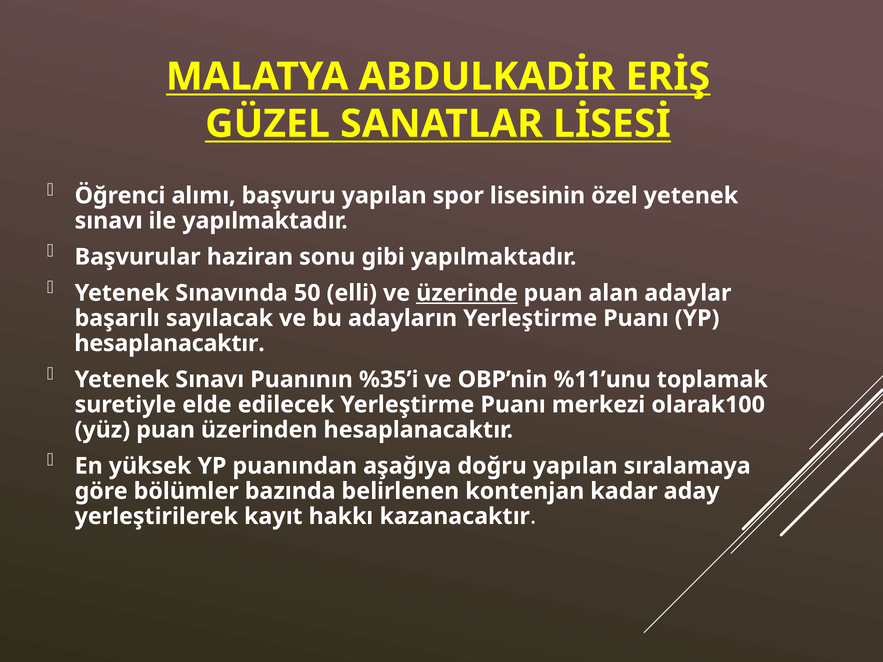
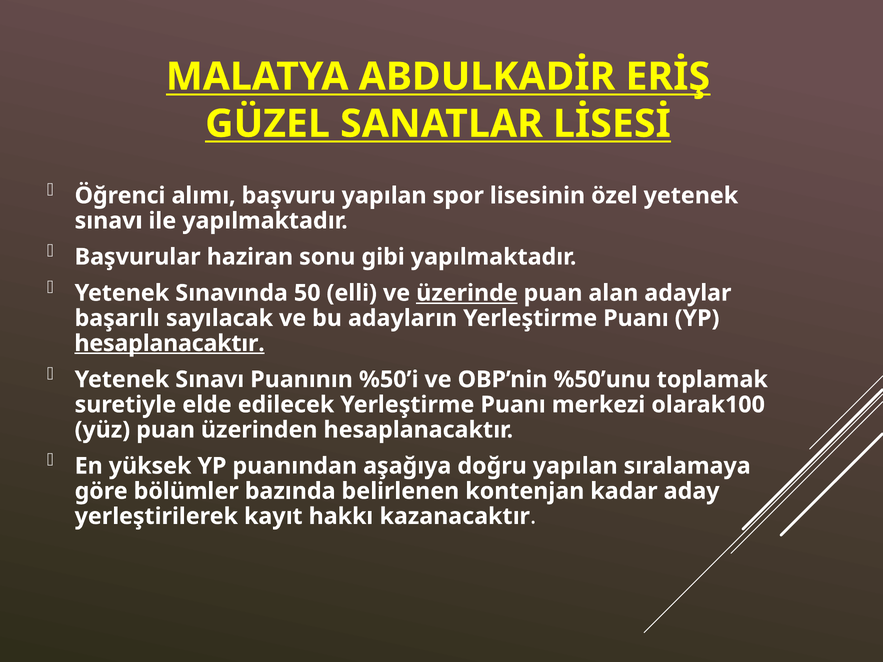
hesaplanacaktır at (170, 343) underline: none -> present
%35’i: %35’i -> %50’i
%11’unu: %11’unu -> %50’unu
